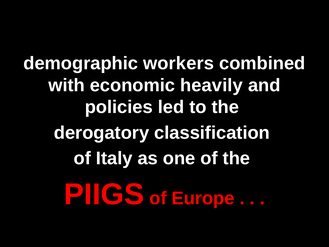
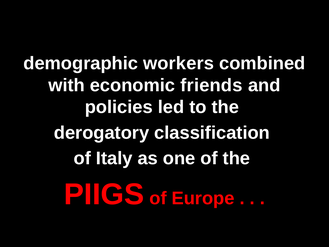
heavily: heavily -> friends
